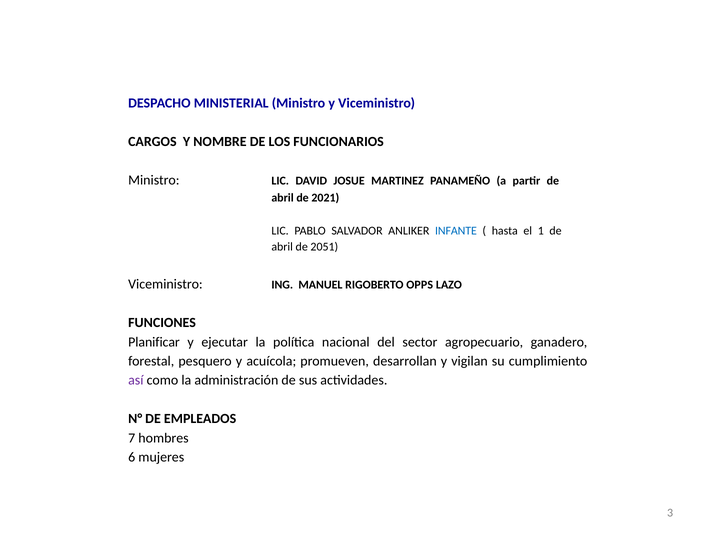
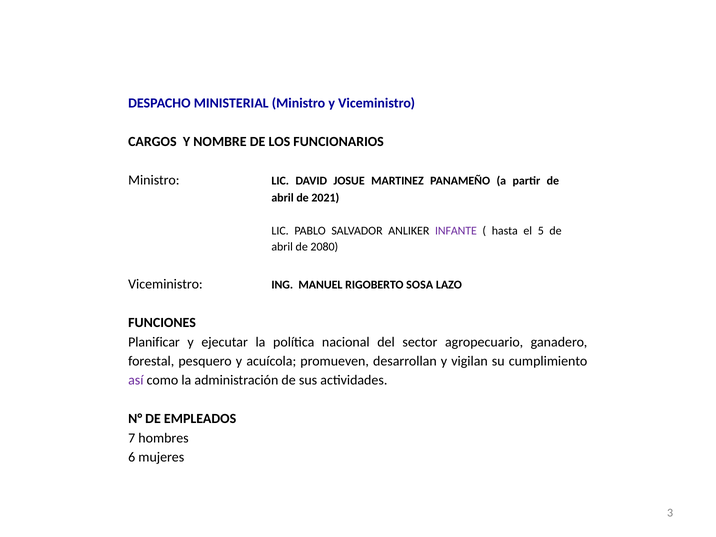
INFANTE colour: blue -> purple
1: 1 -> 5
2051: 2051 -> 2080
OPPS: OPPS -> SOSA
